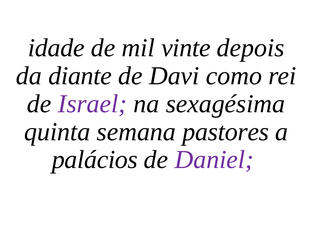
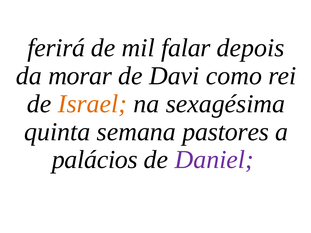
idade: idade -> ferirá
vinte: vinte -> falar
diante: diante -> morar
Israel colour: purple -> orange
